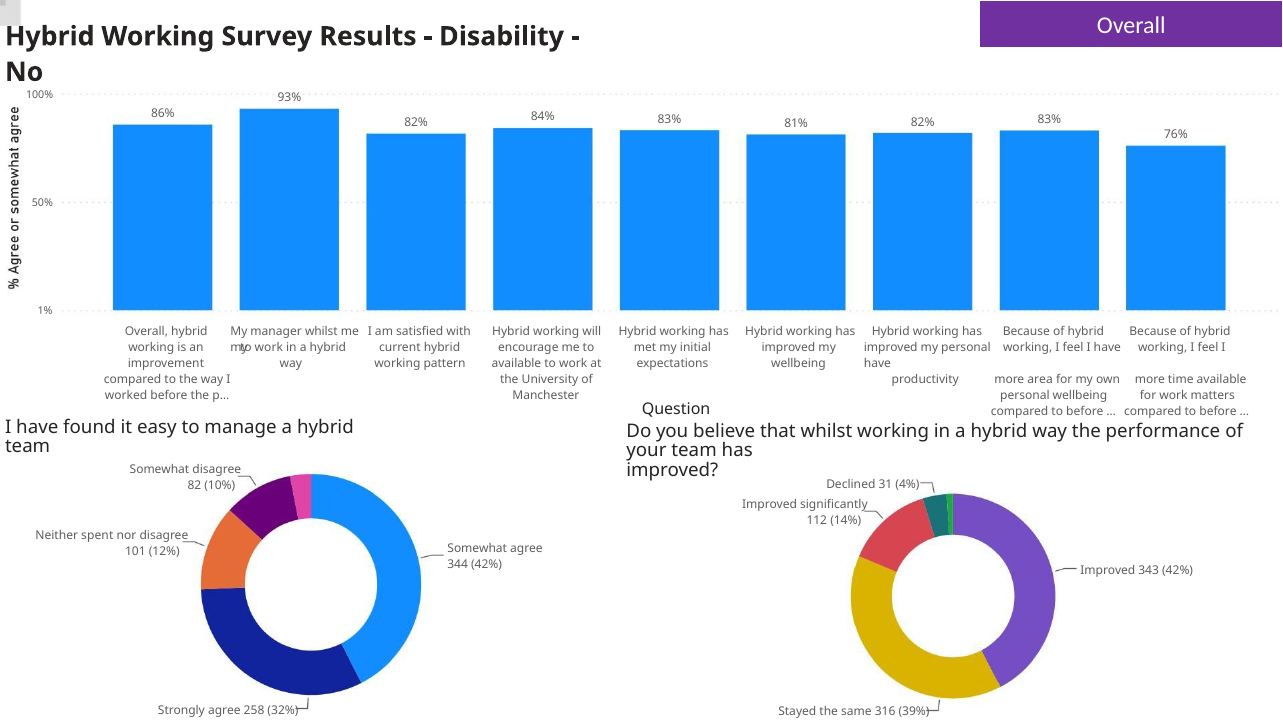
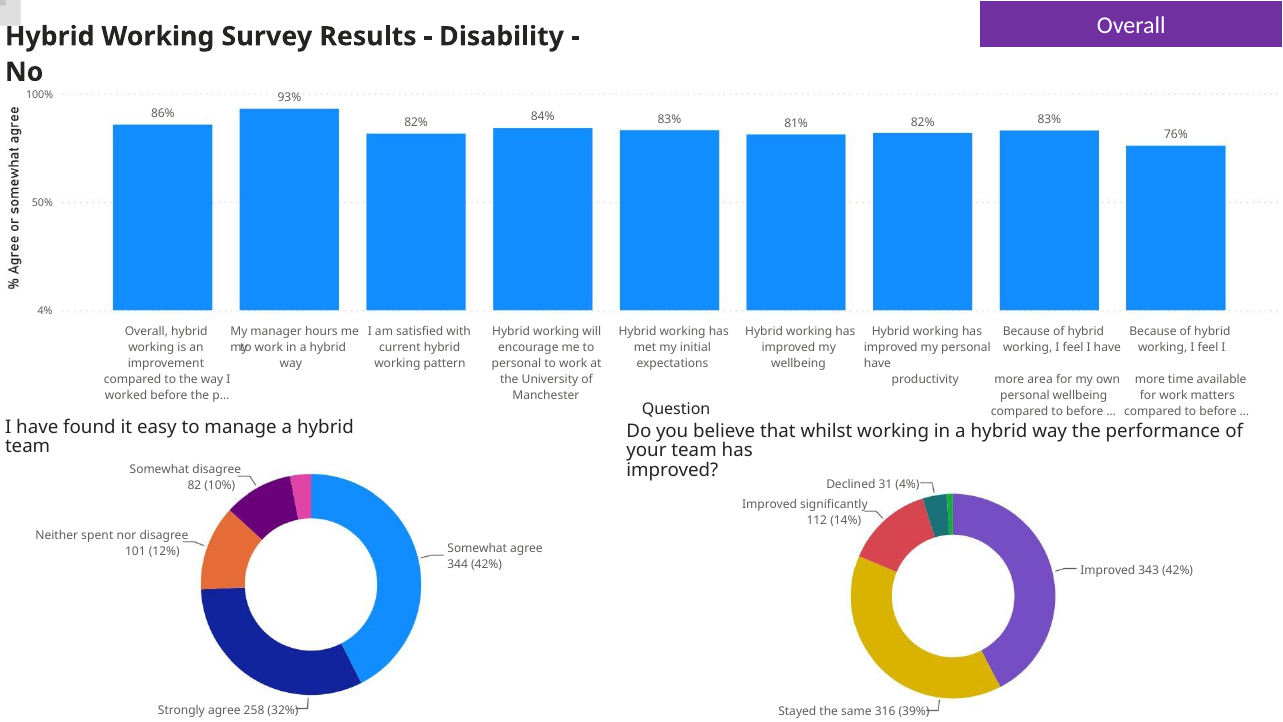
1% at (45, 311): 1% -> 4%
manager whilst: whilst -> hours
available at (516, 363): available -> personal
